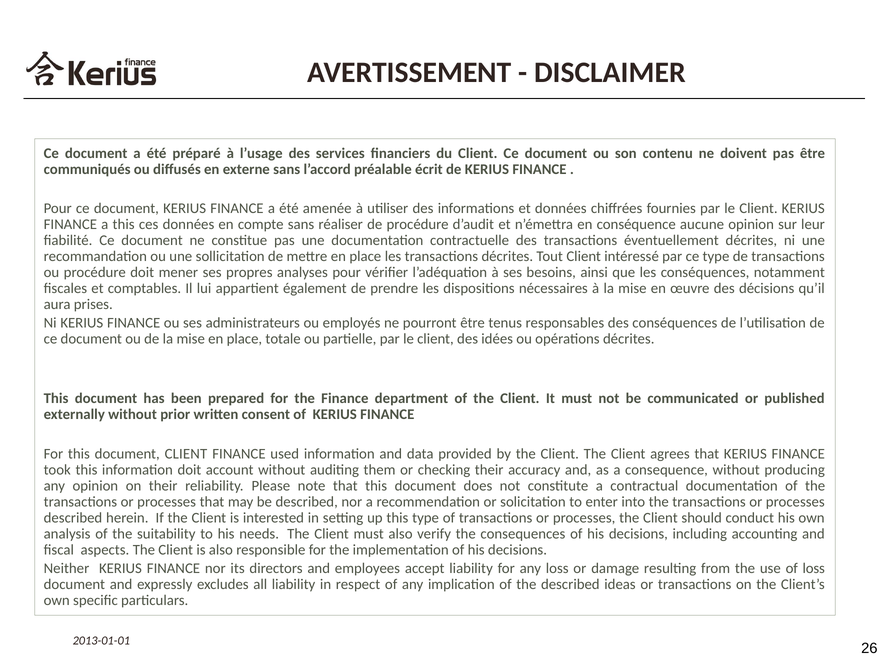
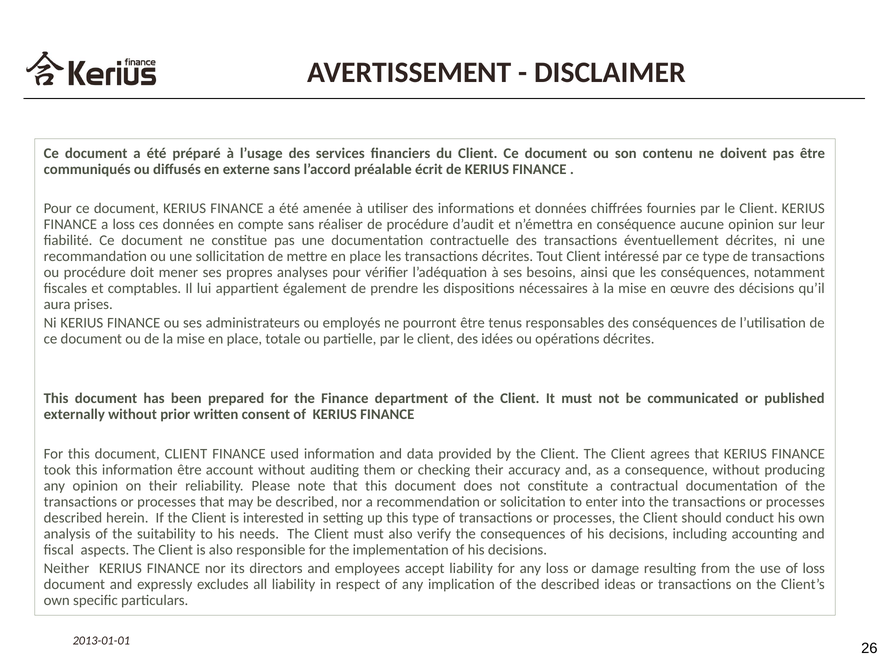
a this: this -> loss
information doit: doit -> être
